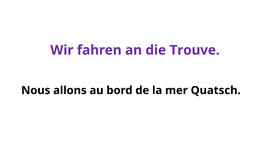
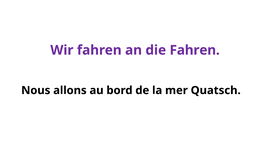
die Trouve: Trouve -> Fahren
